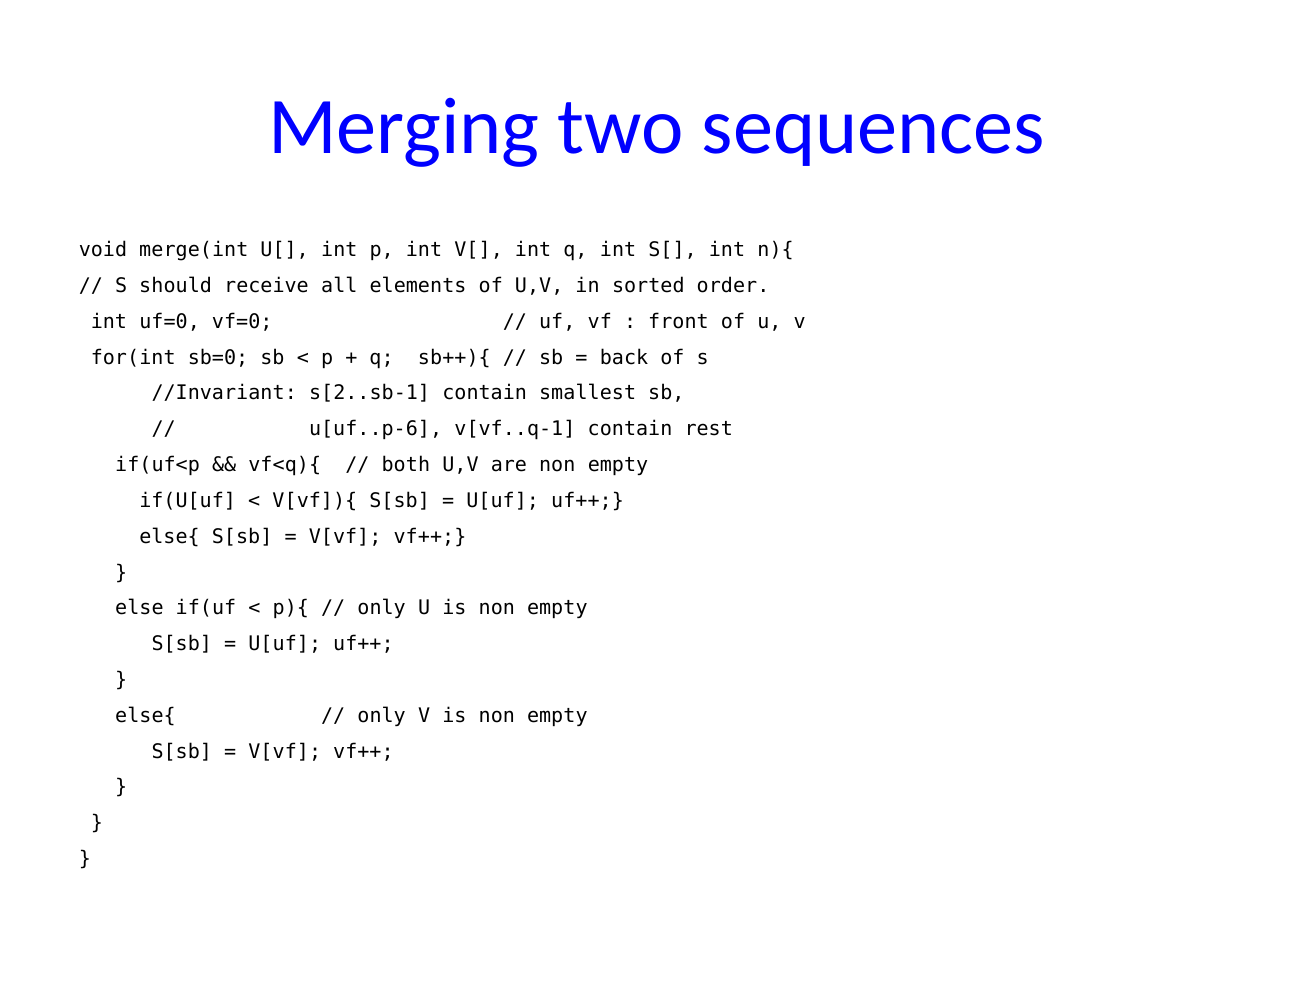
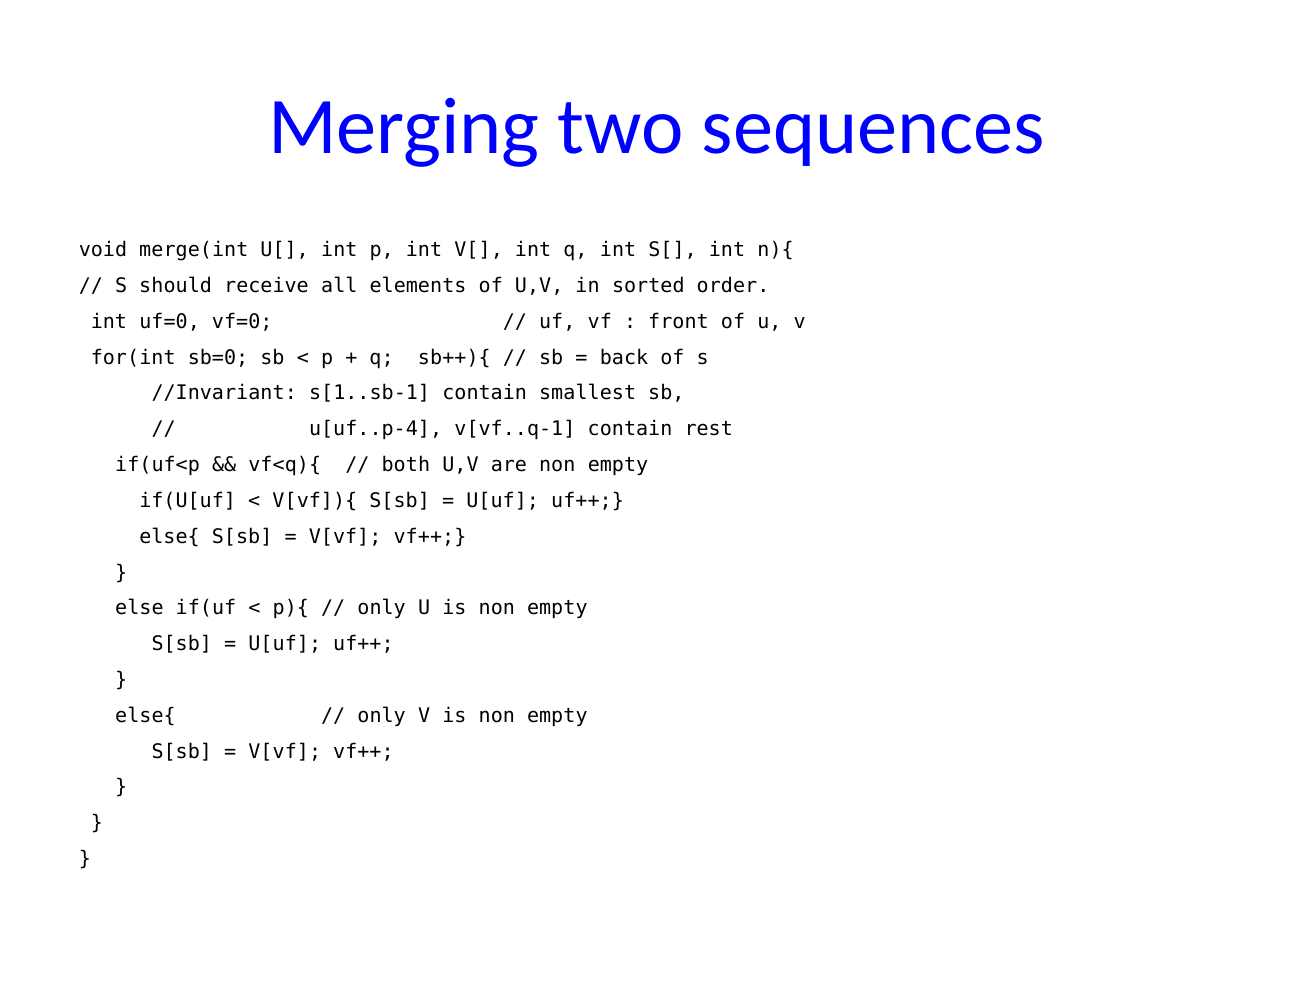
s[2..sb-1: s[2..sb-1 -> s[1..sb-1
u[uf..p-6: u[uf..p-6 -> u[uf..p-4
